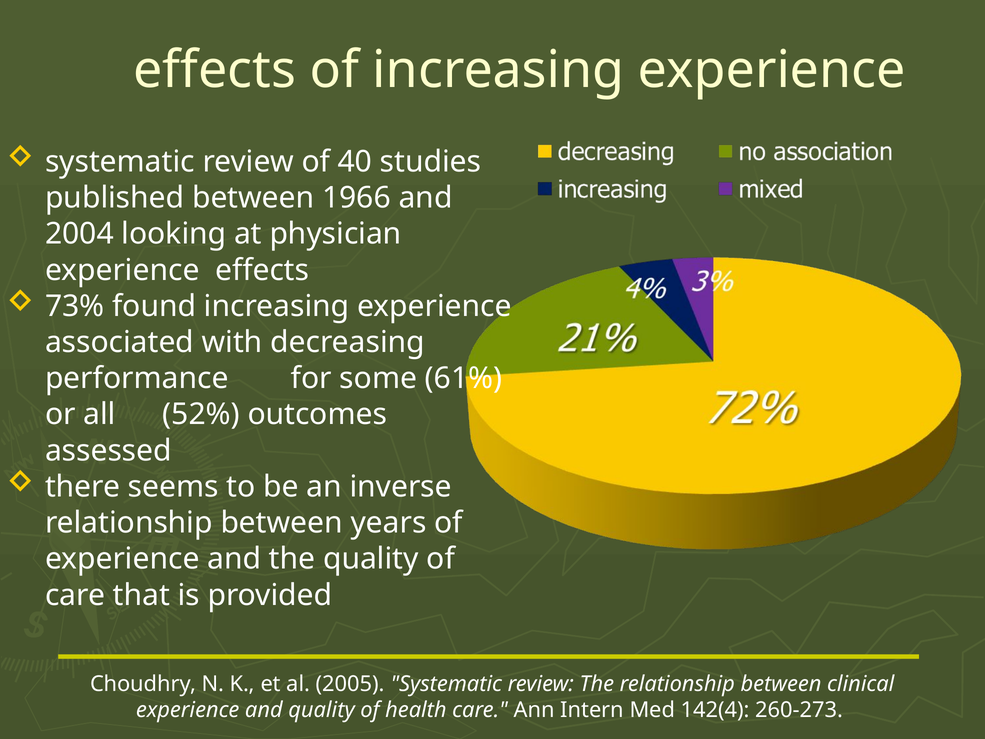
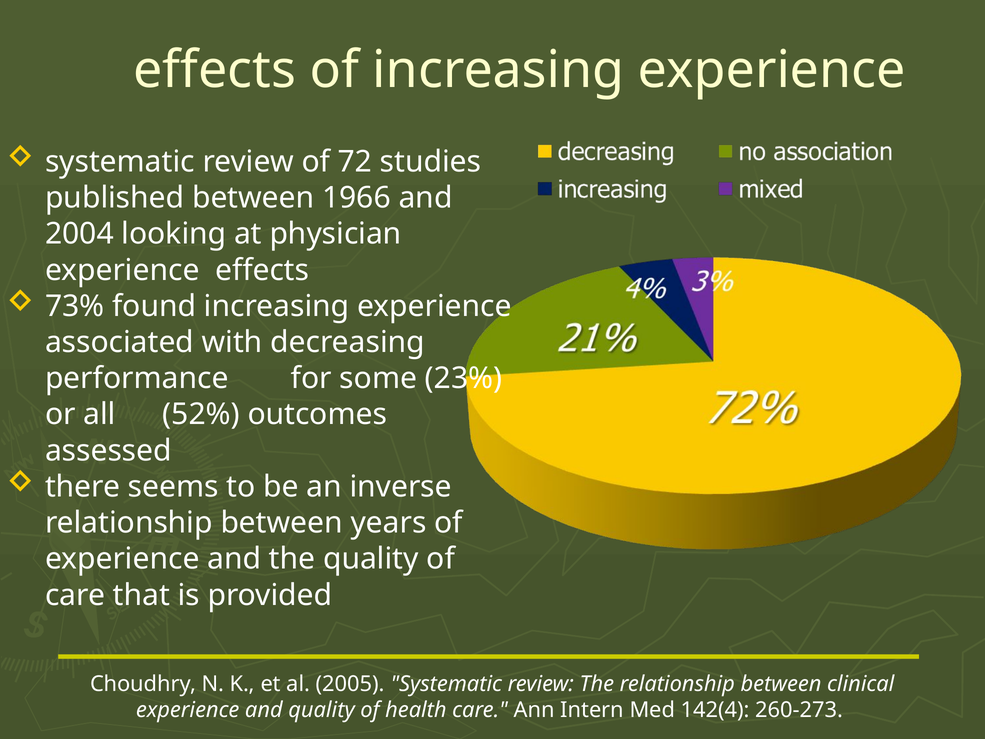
40: 40 -> 72
61%: 61% -> 23%
